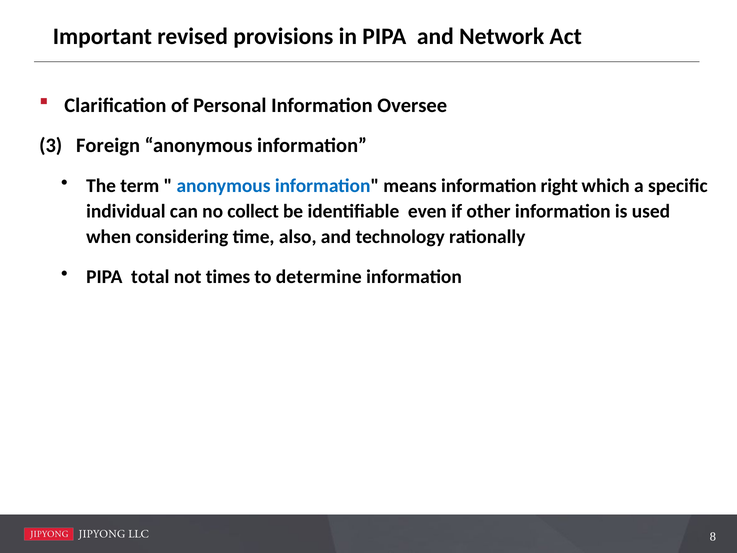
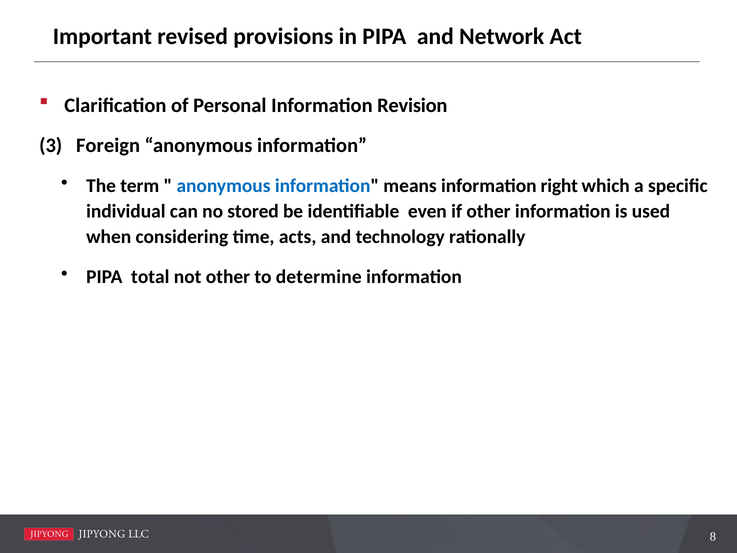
Oversee: Oversee -> Revision
collect: collect -> stored
also: also -> acts
not times: times -> other
